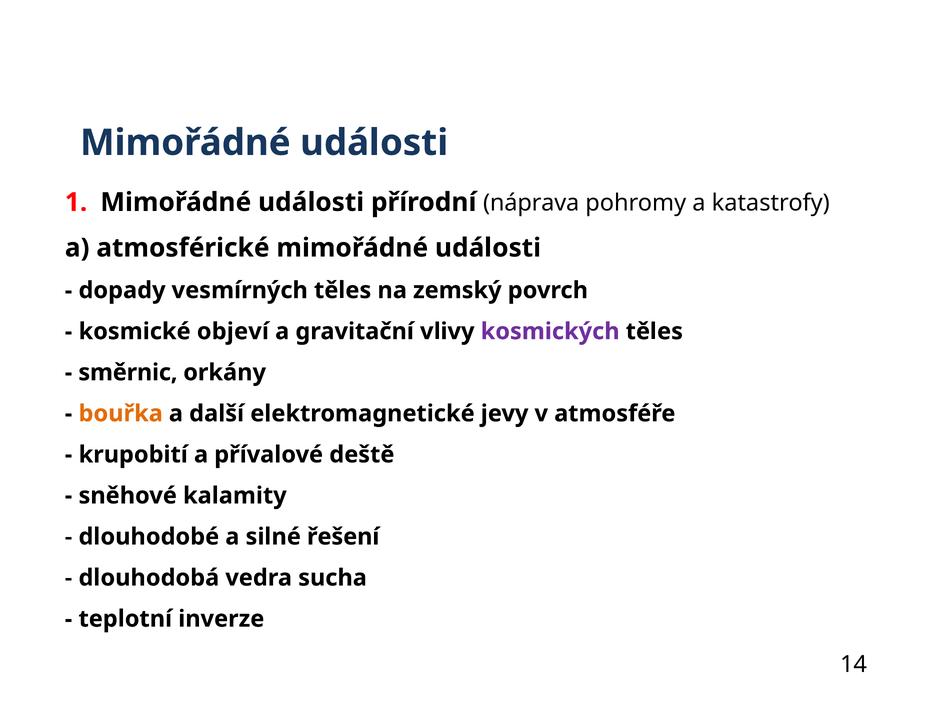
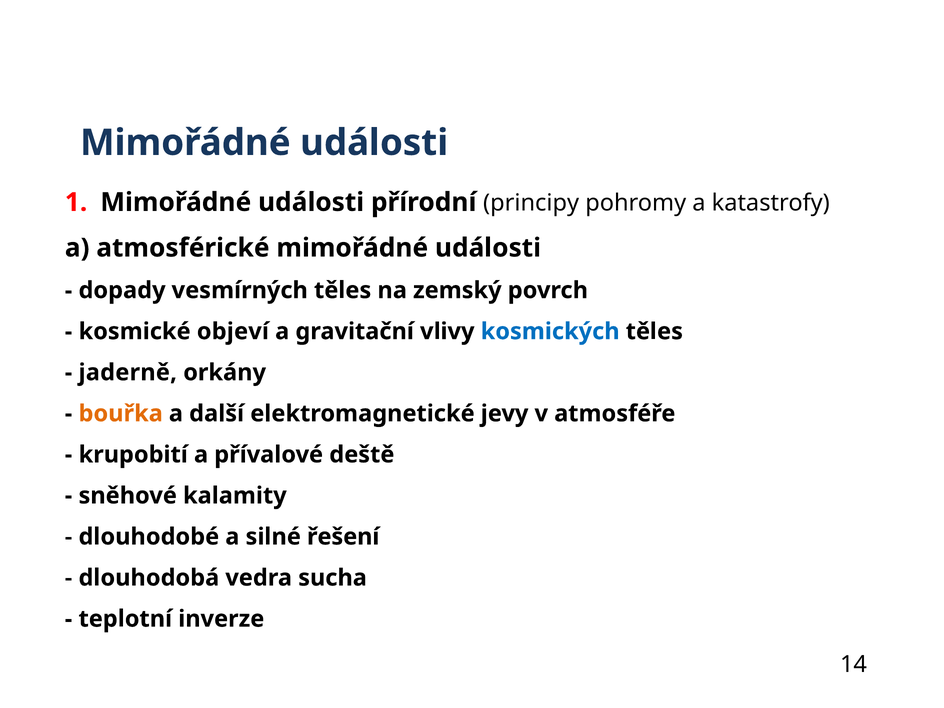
náprava: náprava -> principy
kosmických colour: purple -> blue
směrnic: směrnic -> jaderně
